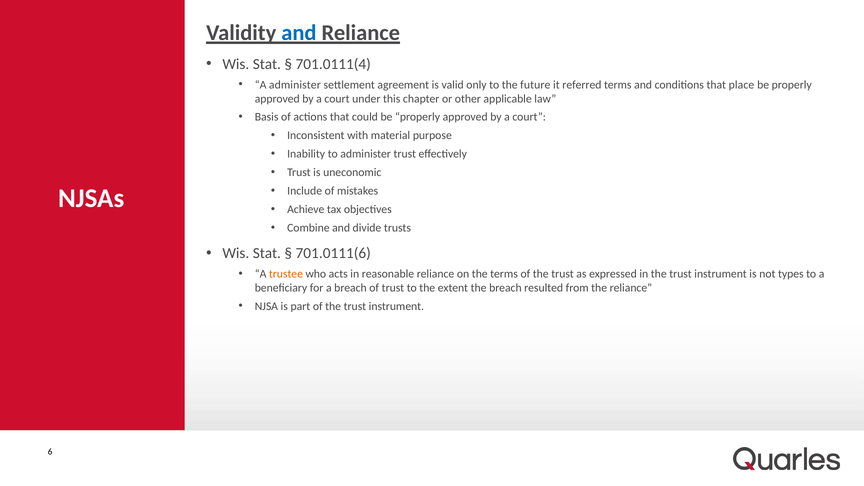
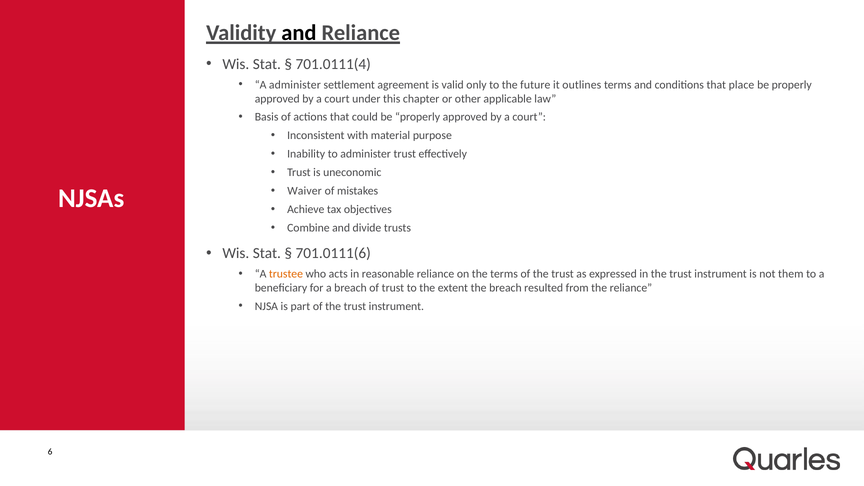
and at (299, 33) colour: blue -> black
referred: referred -> outlines
Include: Include -> Waiver
types: types -> them
